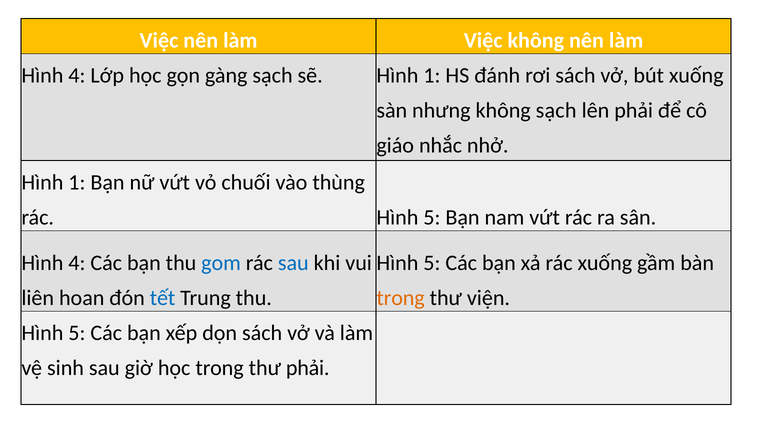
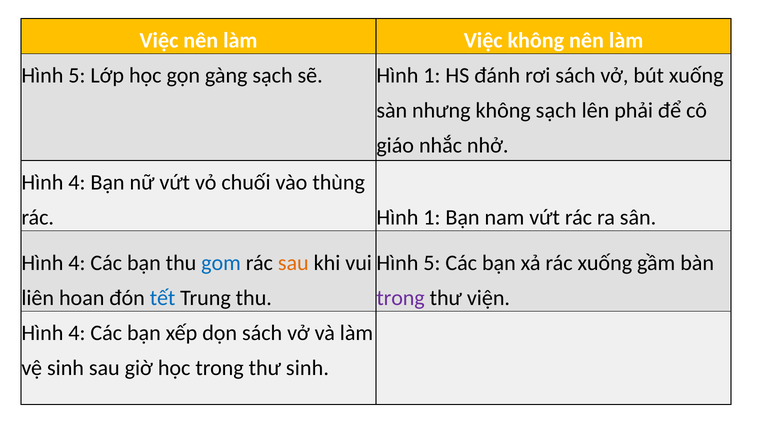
4 at (77, 76): 4 -> 5
1 at (77, 182): 1 -> 4
rác Hình 5: 5 -> 1
sau at (293, 263) colour: blue -> orange
trong at (401, 298) colour: orange -> purple
5 at (77, 333): 5 -> 4
thư phải: phải -> sinh
